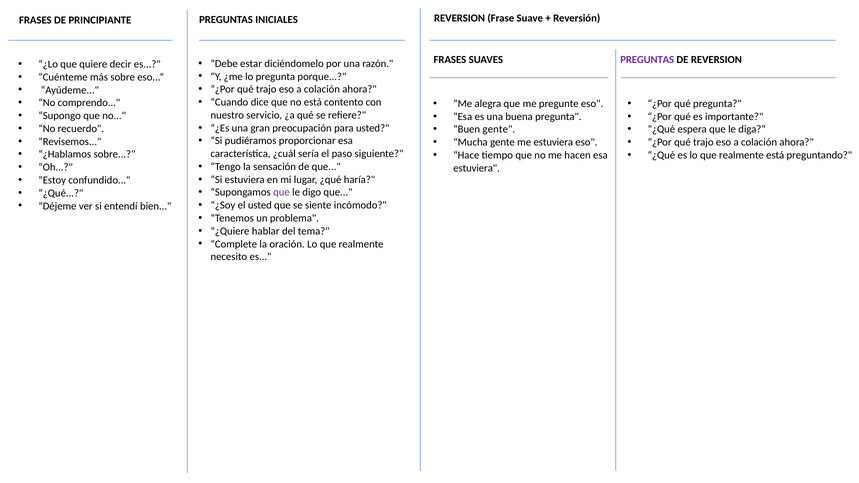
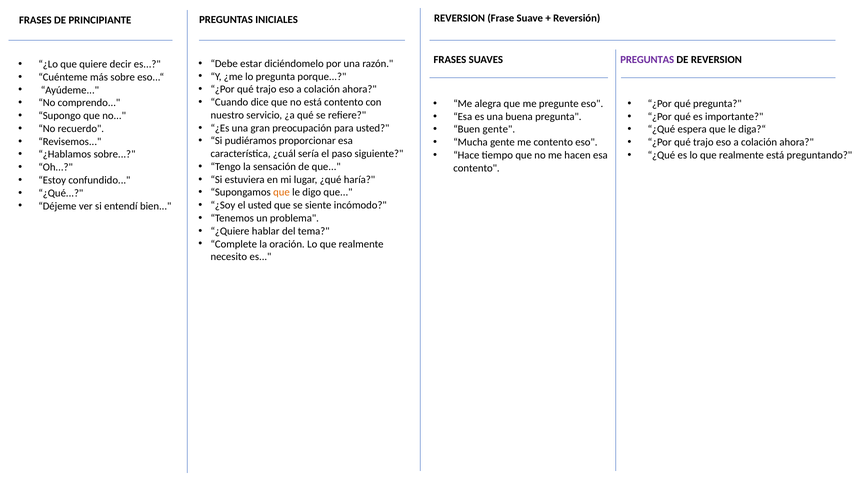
me estuviera: estuviera -> contento
estuviera at (477, 168): estuviera -> contento
que at (281, 193) colour: purple -> orange
